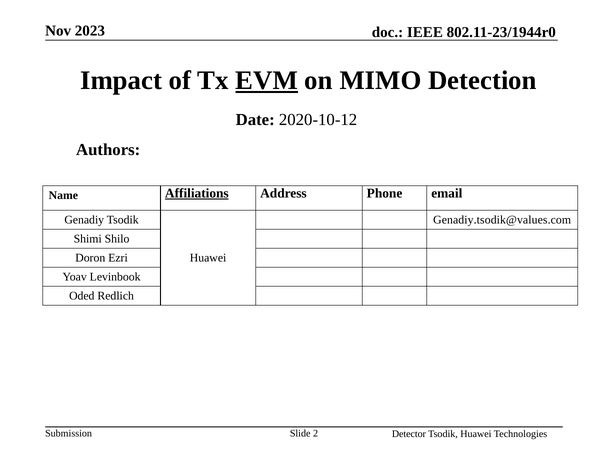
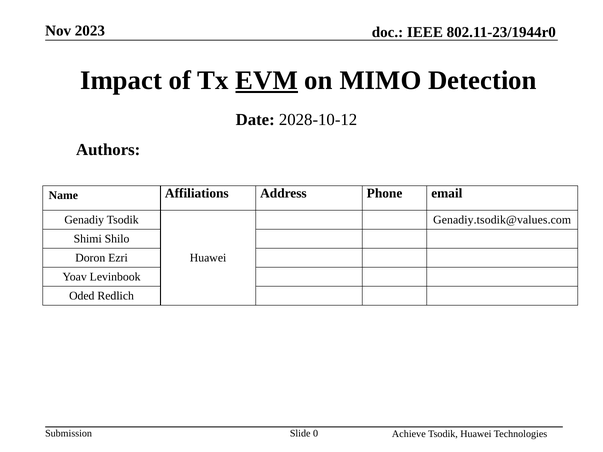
2020-10-12: 2020-10-12 -> 2028-10-12
Affiliations underline: present -> none
2: 2 -> 0
Detector: Detector -> Achieve
